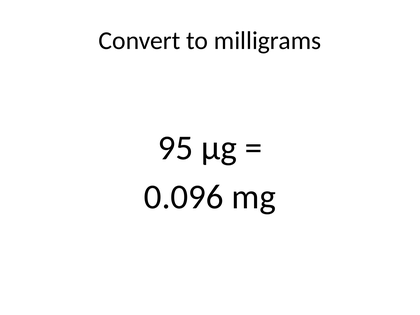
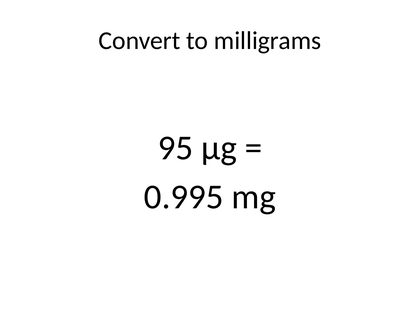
0.096: 0.096 -> 0.995
